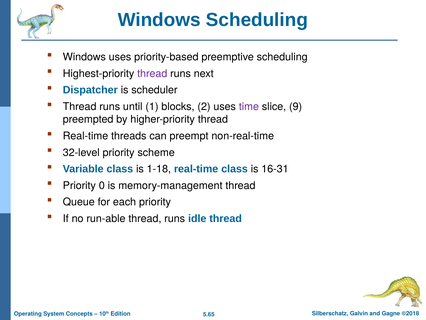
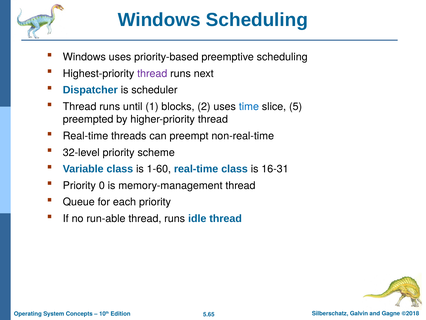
time colour: purple -> blue
9: 9 -> 5
1-18: 1-18 -> 1-60
